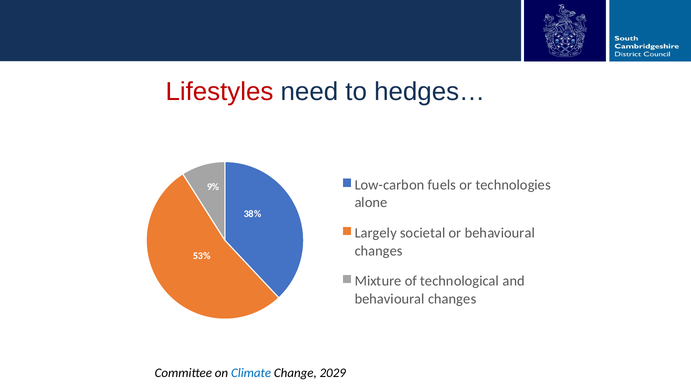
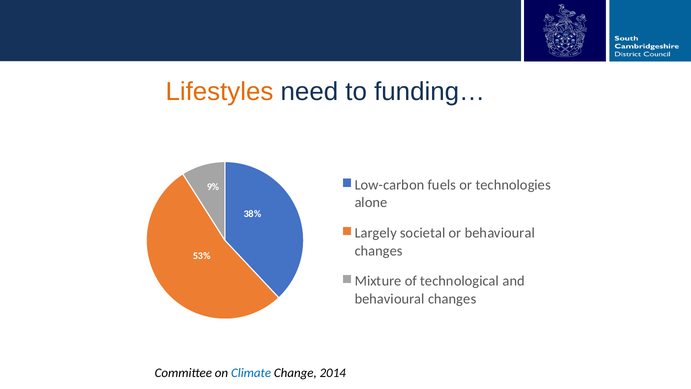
Lifestyles colour: red -> orange
hedges…: hedges… -> funding…
2029: 2029 -> 2014
